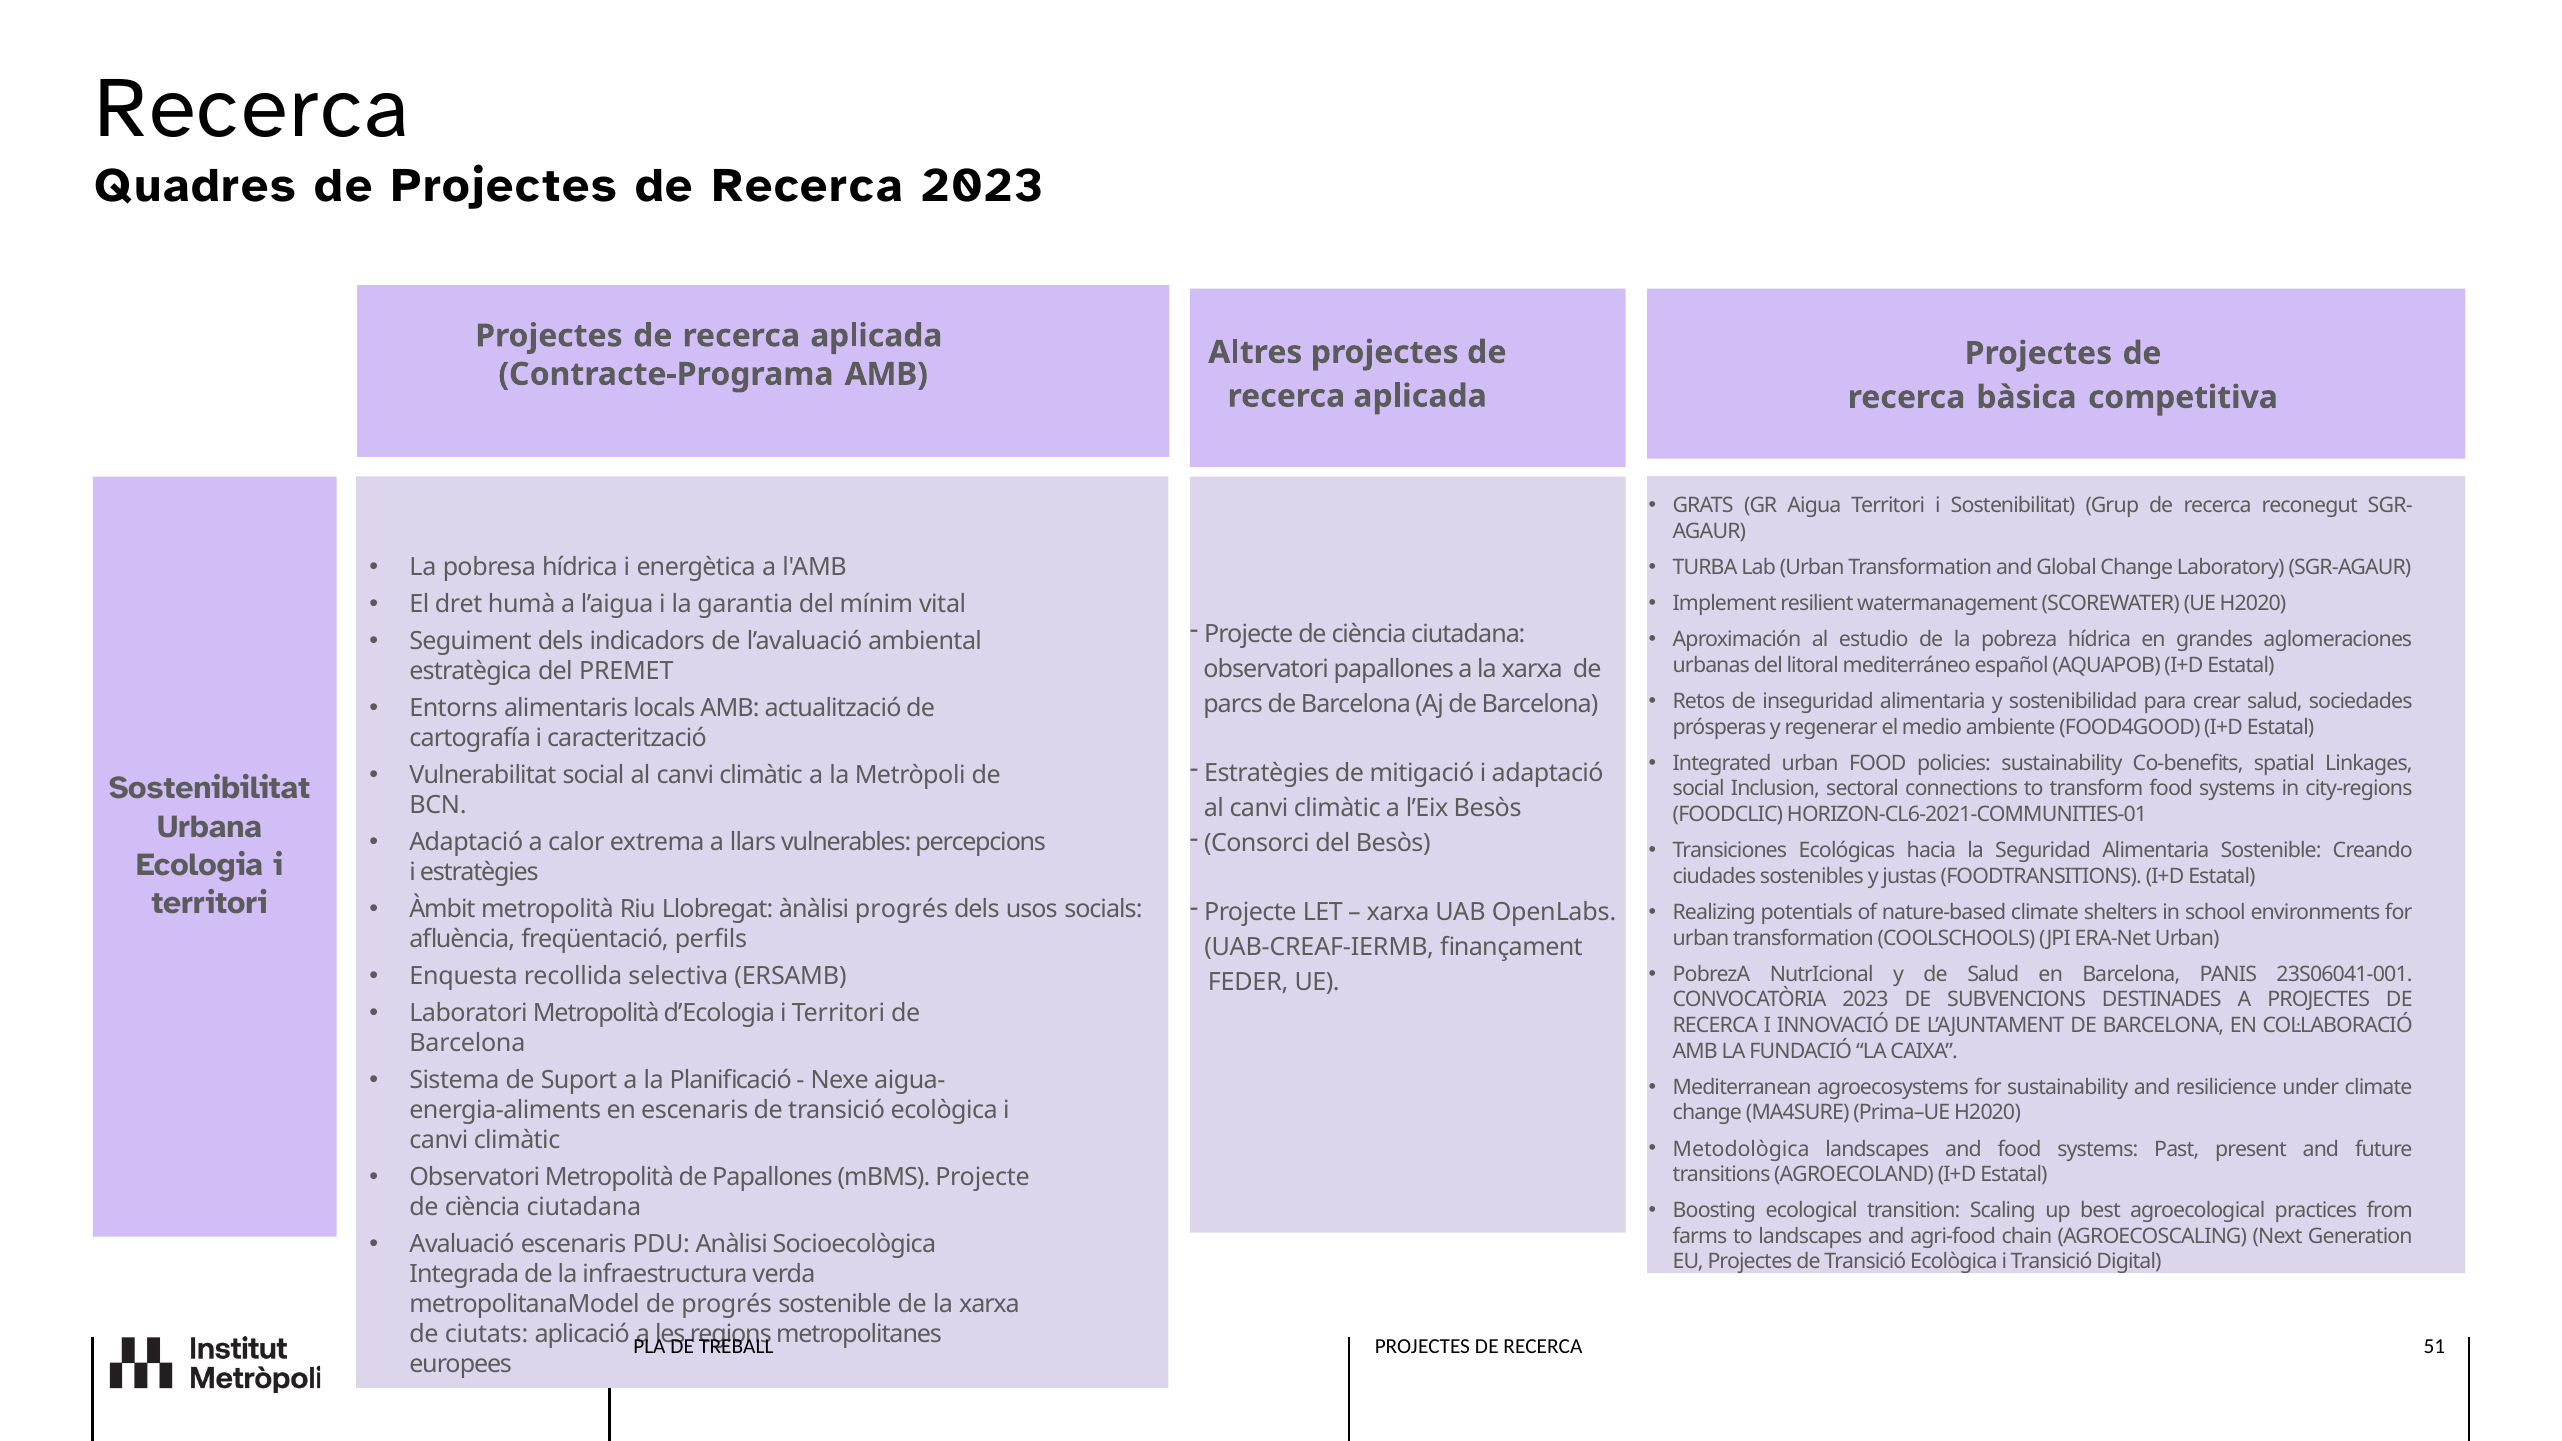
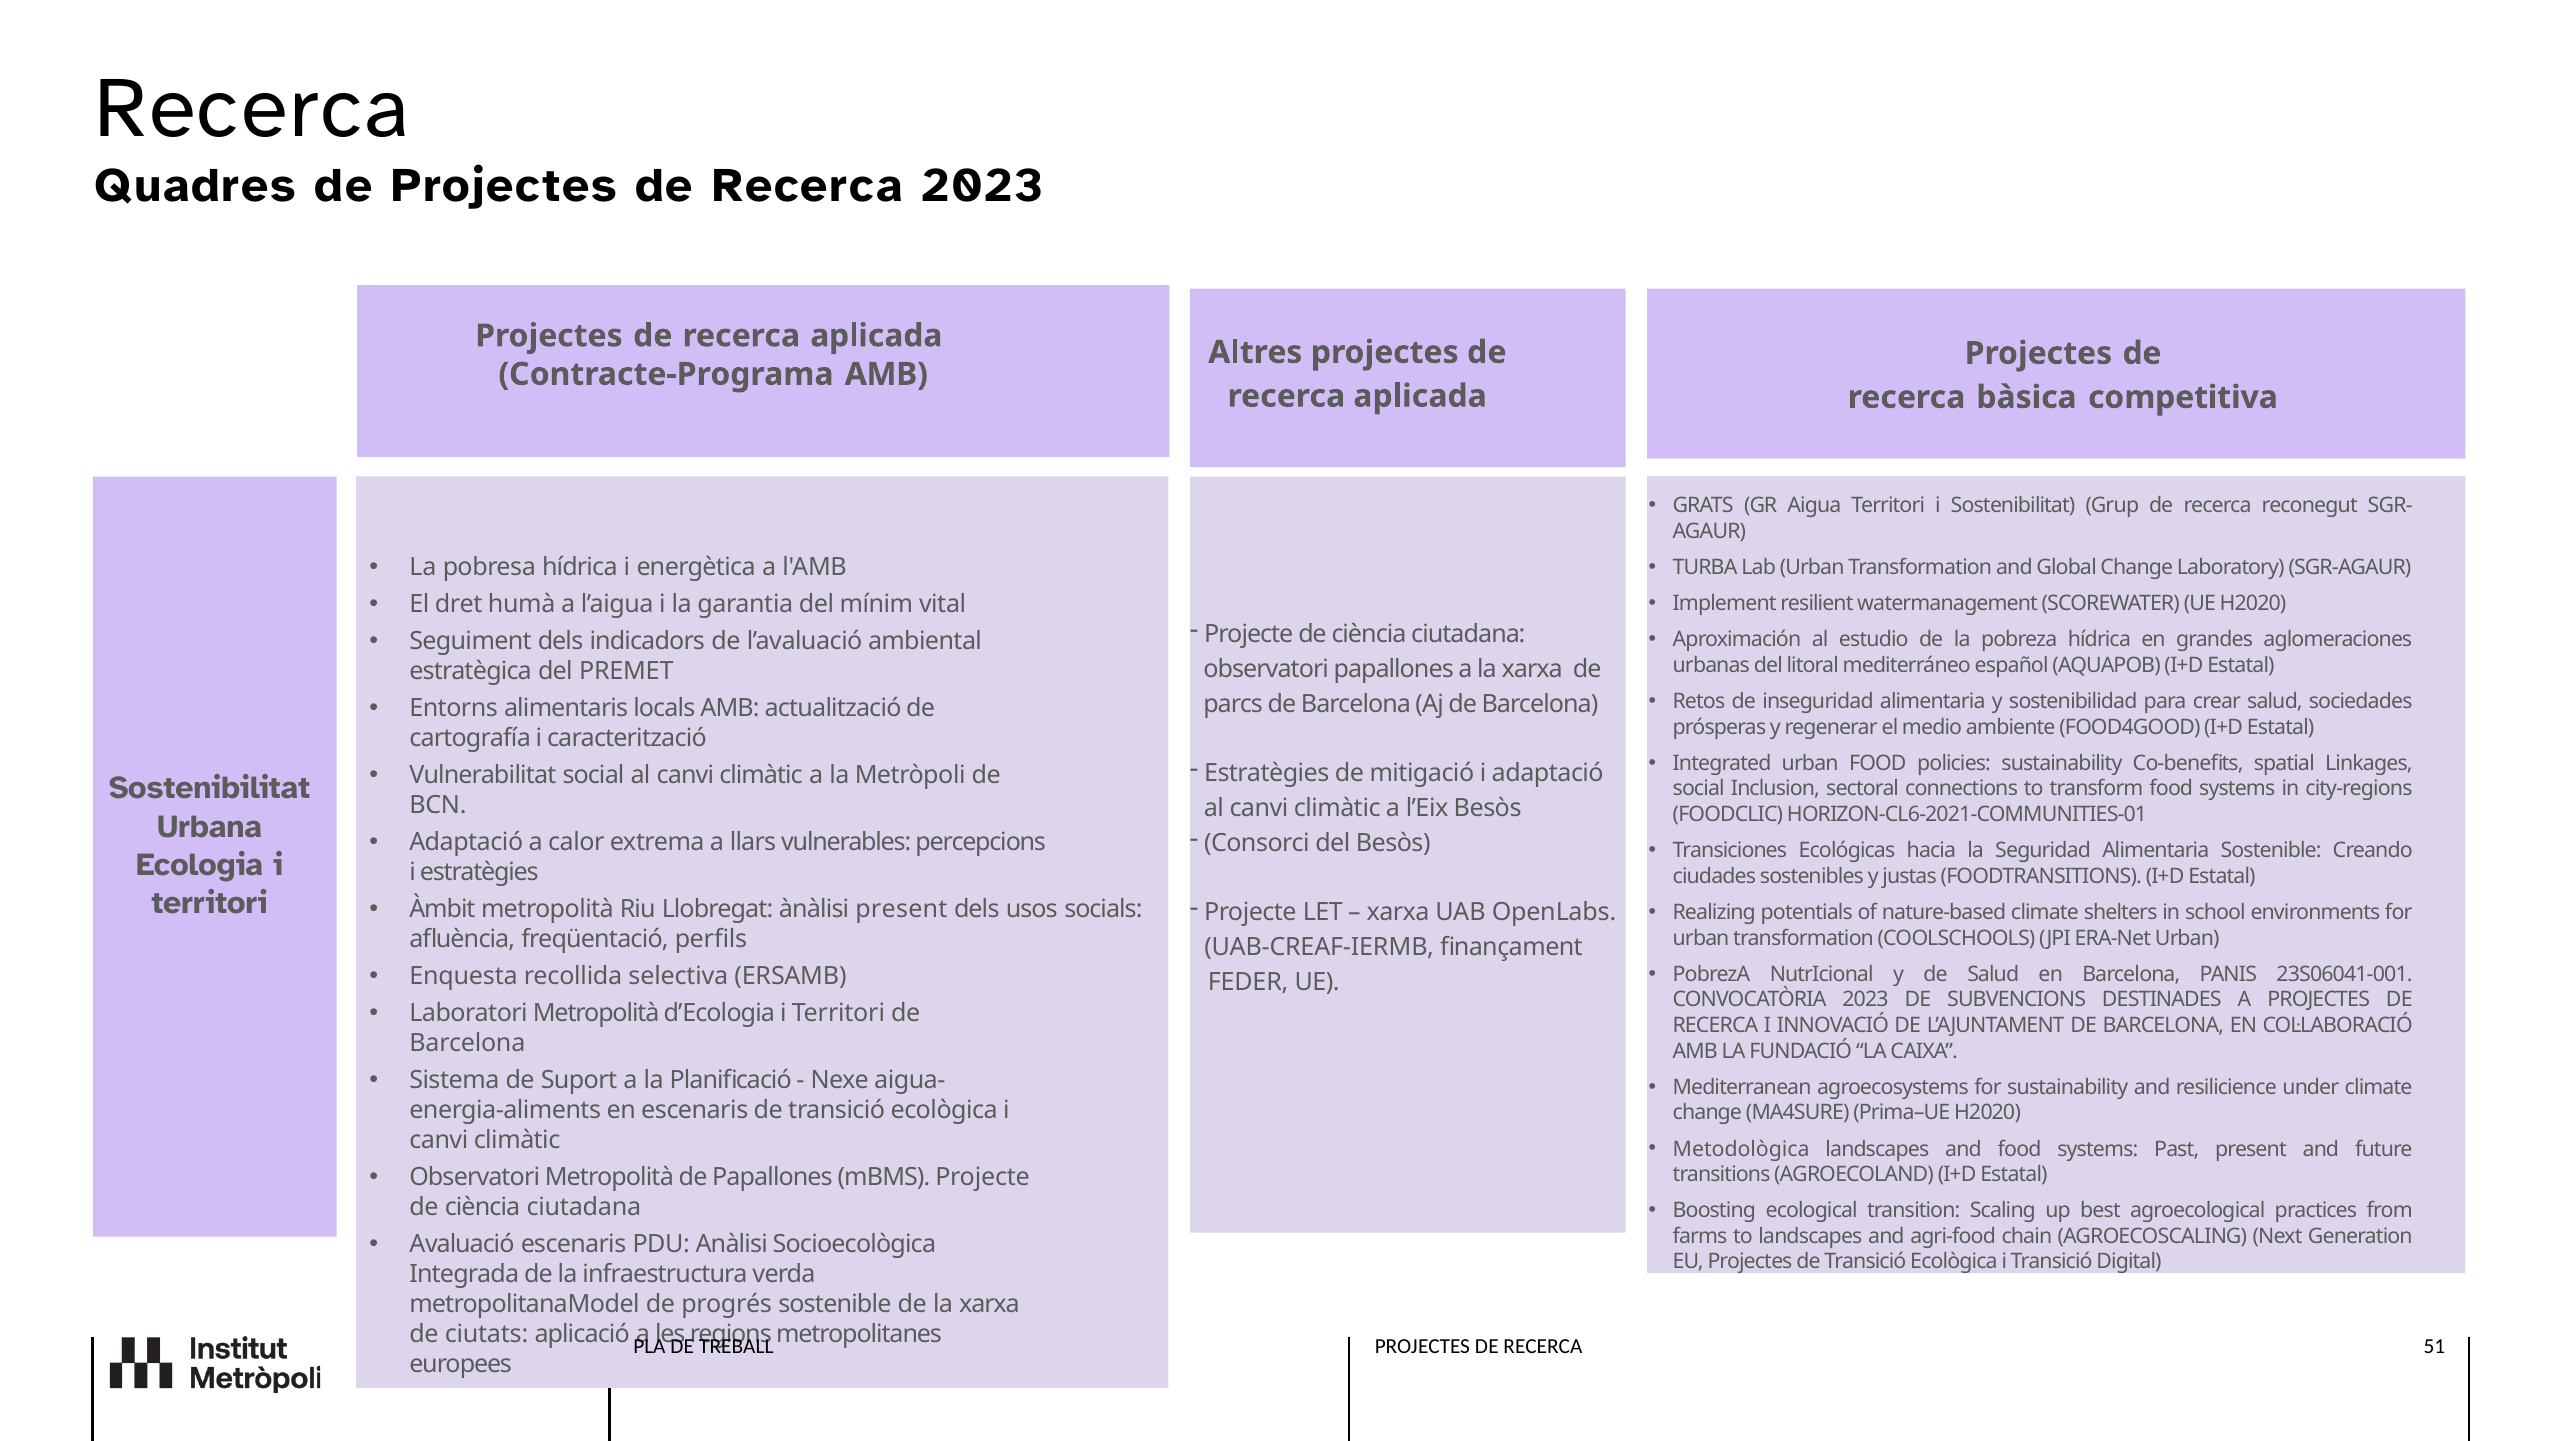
ànàlisi progrés: progrés -> present
